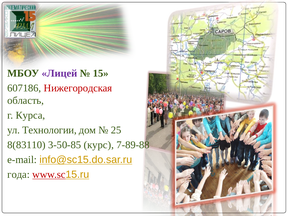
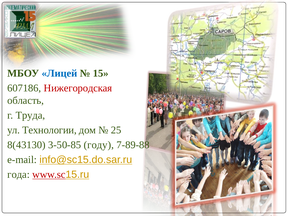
Лицей colour: purple -> blue
Курса: Курса -> Труда
8(83110: 8(83110 -> 8(43130
курс: курс -> году
